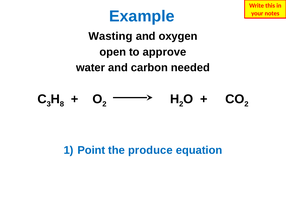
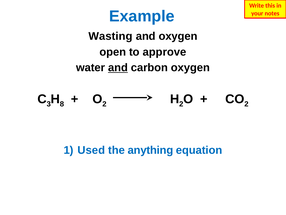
and at (118, 68) underline: none -> present
carbon needed: needed -> oxygen
Point: Point -> Used
produce: produce -> anything
